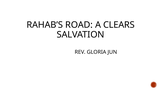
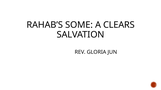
ROAD: ROAD -> SOME
